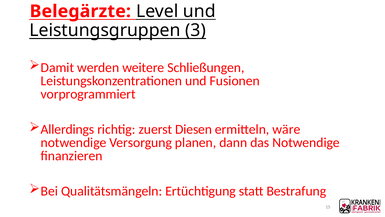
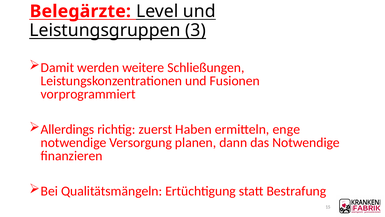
Diesen: Diesen -> Haben
wäre: wäre -> enge
